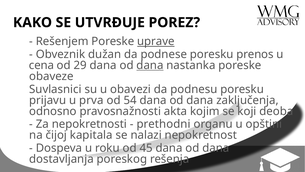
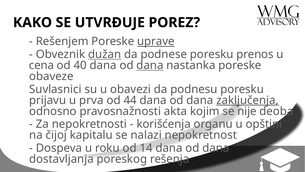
dužan underline: none -> present
29: 29 -> 40
54: 54 -> 44
zaključenja underline: none -> present
koji: koji -> nije
prethodni: prethodni -> korišćenja
kapitala: kapitala -> kapitalu
45: 45 -> 14
